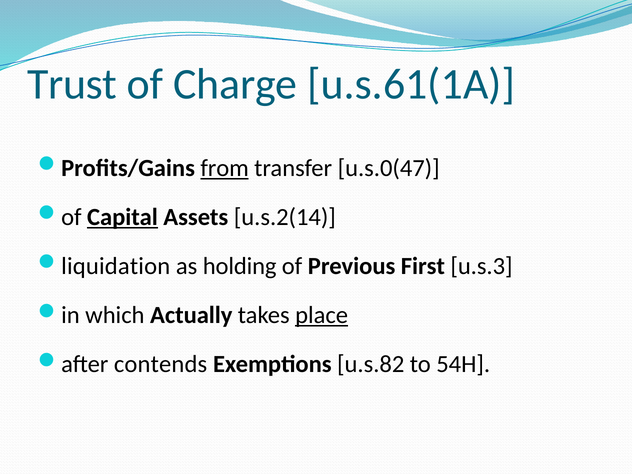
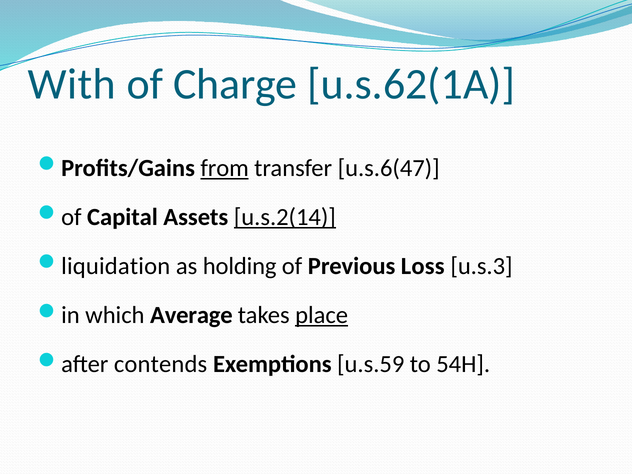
Trust: Trust -> With
u.s.61(1A: u.s.61(1A -> u.s.62(1A
u.s.0(47: u.s.0(47 -> u.s.6(47
Capital underline: present -> none
u.s.2(14 underline: none -> present
First: First -> Loss
Actually: Actually -> Average
u.s.82: u.s.82 -> u.s.59
